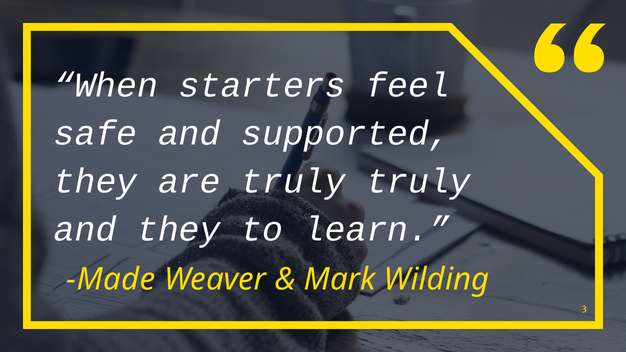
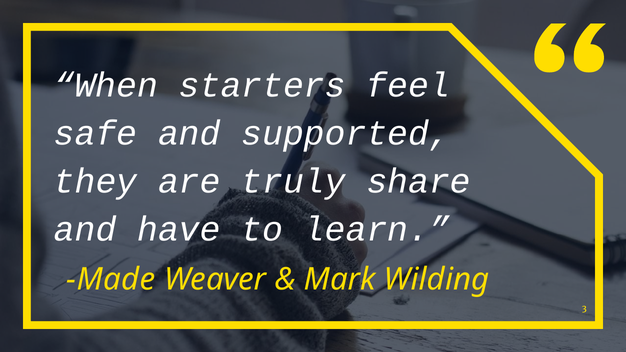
truly truly: truly -> share
and they: they -> have
